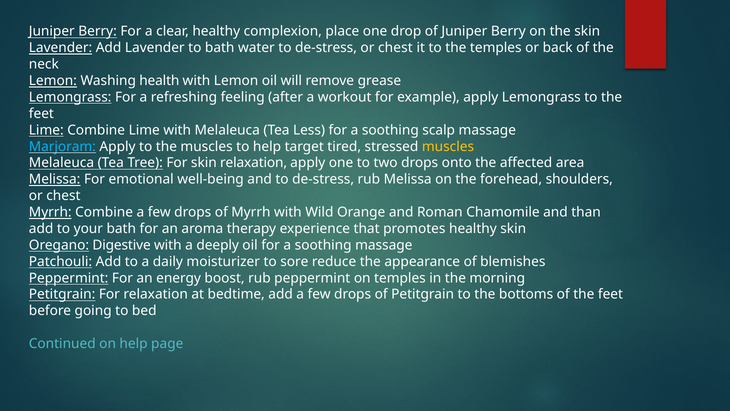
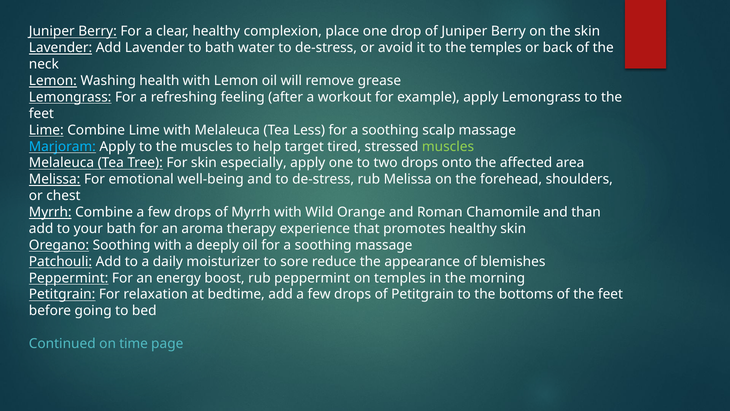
de-stress or chest: chest -> avoid
muscles at (448, 146) colour: yellow -> light green
skin relaxation: relaxation -> especially
Oregano Digestive: Digestive -> Soothing
on help: help -> time
